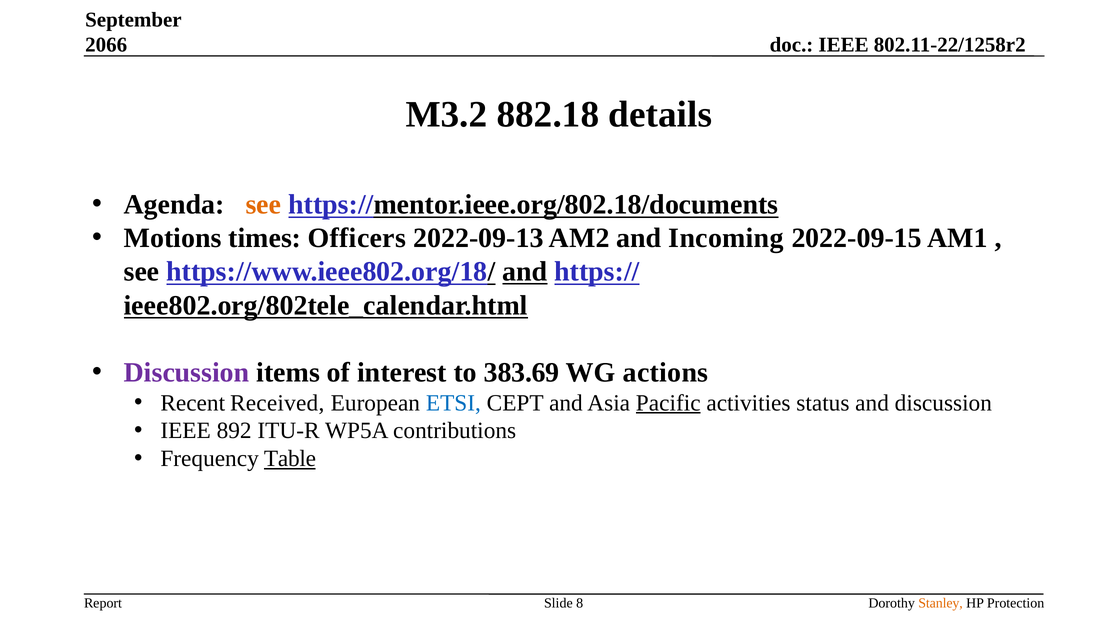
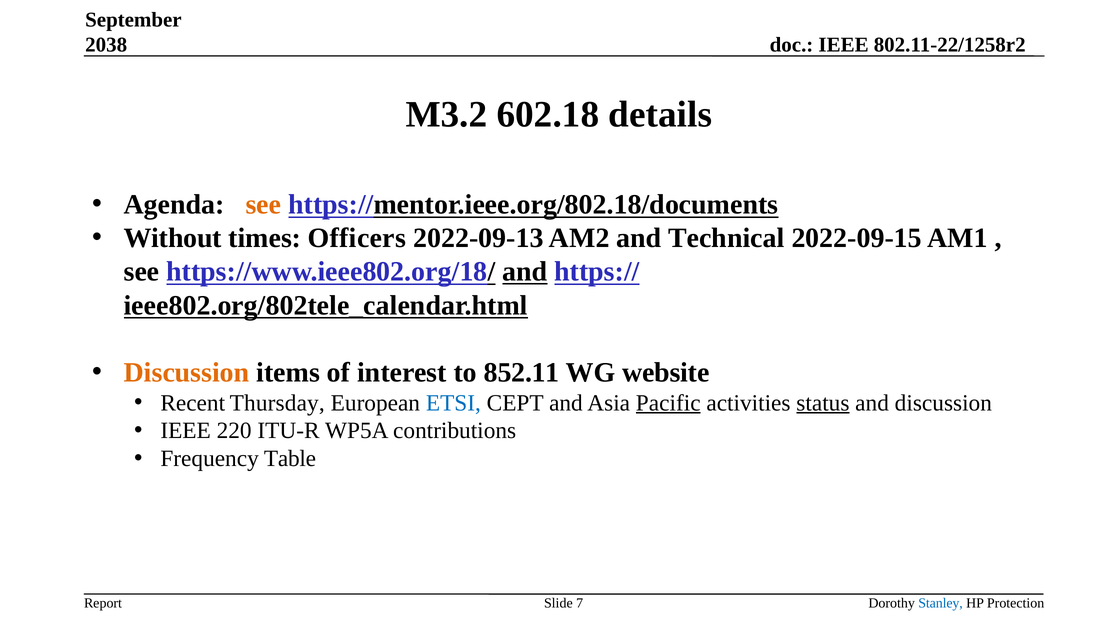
2066: 2066 -> 2038
882.18: 882.18 -> 602.18
Motions: Motions -> Without
Incoming: Incoming -> Technical
Discussion at (187, 372) colour: purple -> orange
383.69: 383.69 -> 852.11
actions: actions -> website
Received: Received -> Thursday
status underline: none -> present
892: 892 -> 220
Table underline: present -> none
8: 8 -> 7
Stanley colour: orange -> blue
